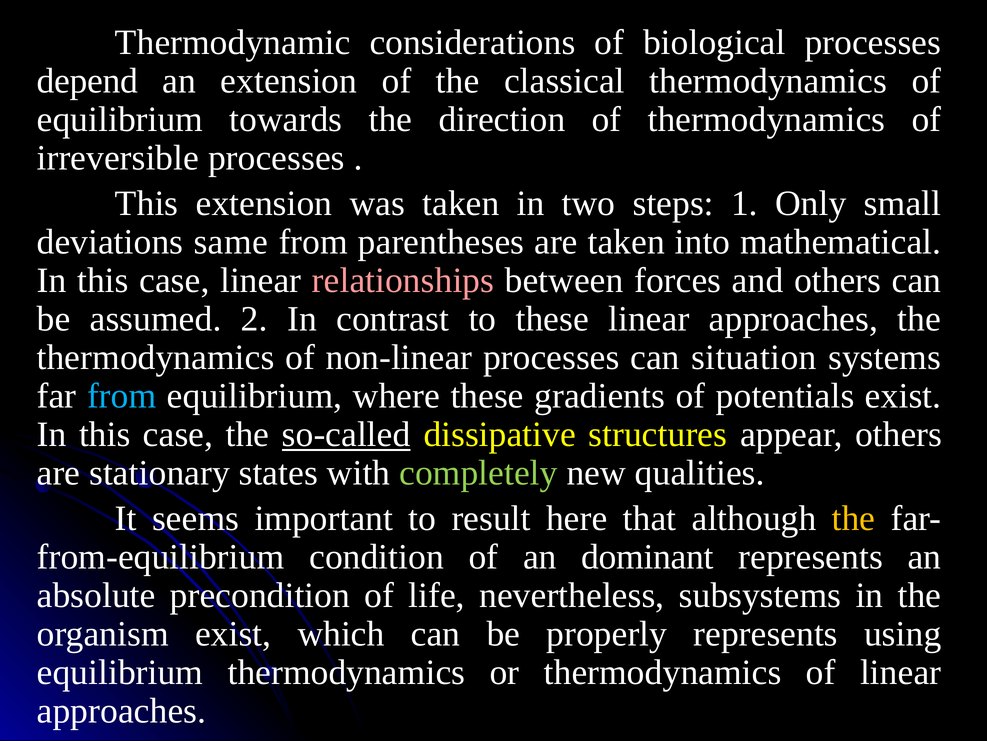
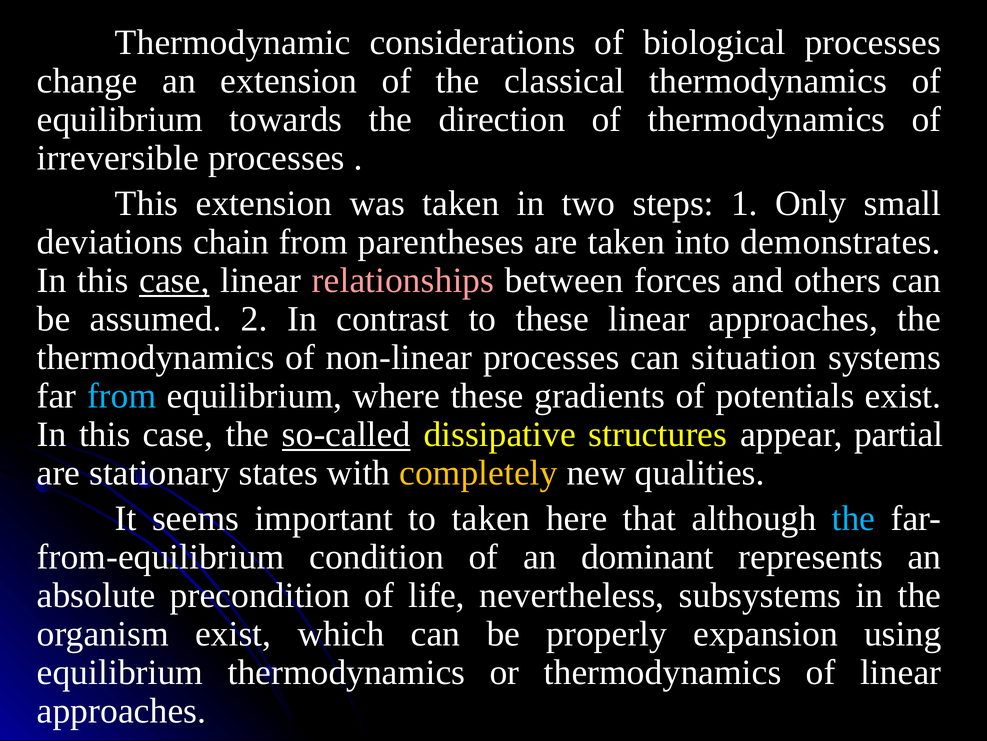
depend: depend -> change
same: same -> chain
mathematical: mathematical -> demonstrates
case at (174, 280) underline: none -> present
appear others: others -> partial
completely colour: light green -> yellow
to result: result -> taken
the at (853, 518) colour: yellow -> light blue
properly represents: represents -> expansion
